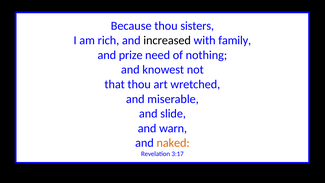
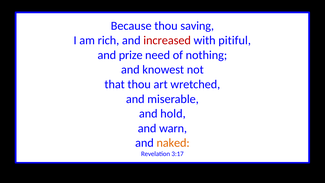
sisters: sisters -> saving
increased colour: black -> red
family: family -> pitiful
slide: slide -> hold
